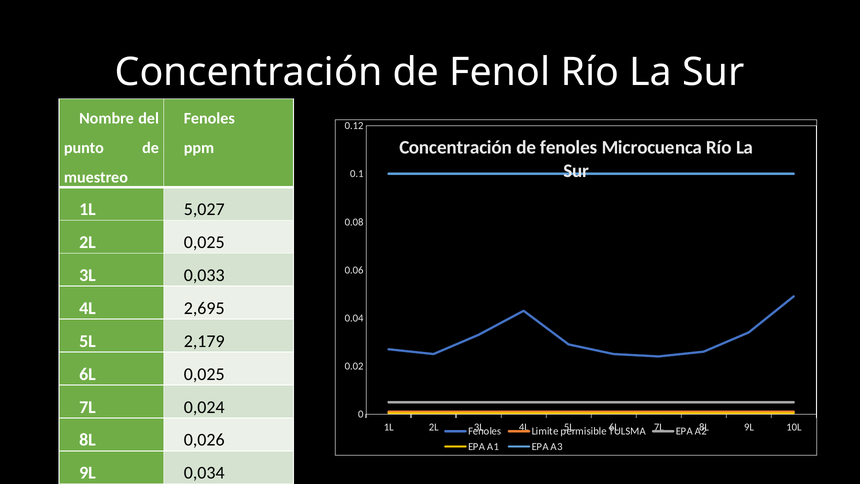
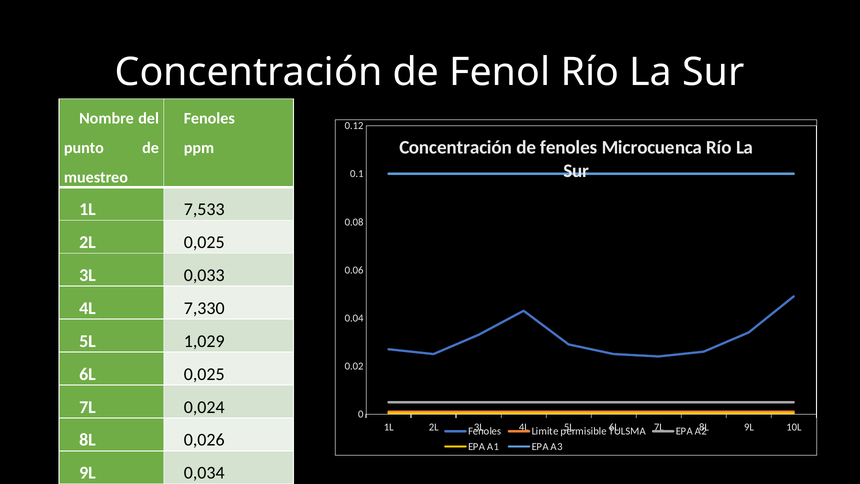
5,027: 5,027 -> 7,533
2,695: 2,695 -> 7,330
2,179: 2,179 -> 1,029
